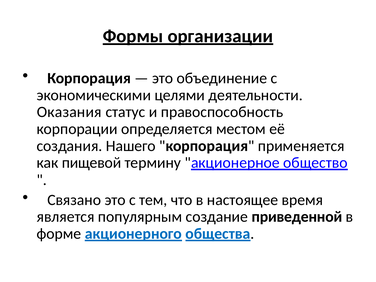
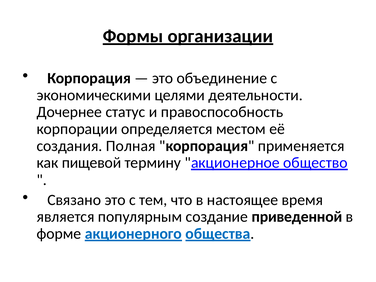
Оказания: Оказания -> Дочернее
Нашего: Нашего -> Полная
